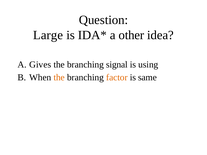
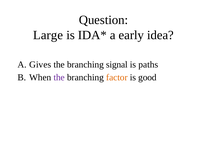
other: other -> early
using: using -> paths
the at (59, 78) colour: orange -> purple
same: same -> good
